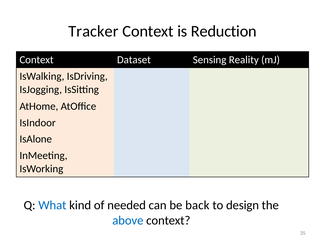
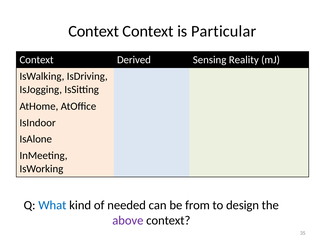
Tracker at (93, 31): Tracker -> Context
Reduction: Reduction -> Particular
Dataset: Dataset -> Derived
back: back -> from
above colour: blue -> purple
